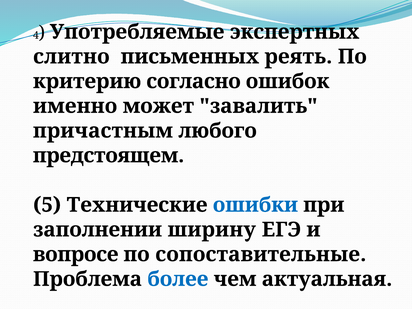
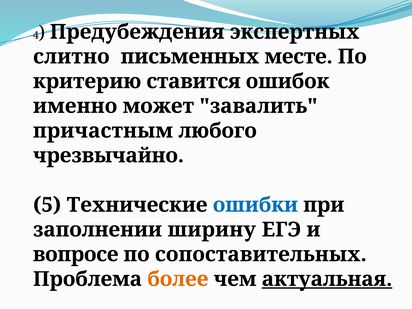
Употребляемые: Употребляемые -> Предубеждения
реять: реять -> месте
согласно: согласно -> ставится
предстоящем: предстоящем -> чрезвычайно
сопоставительные: сопоставительные -> сопоставительных
более colour: blue -> orange
актуальная underline: none -> present
